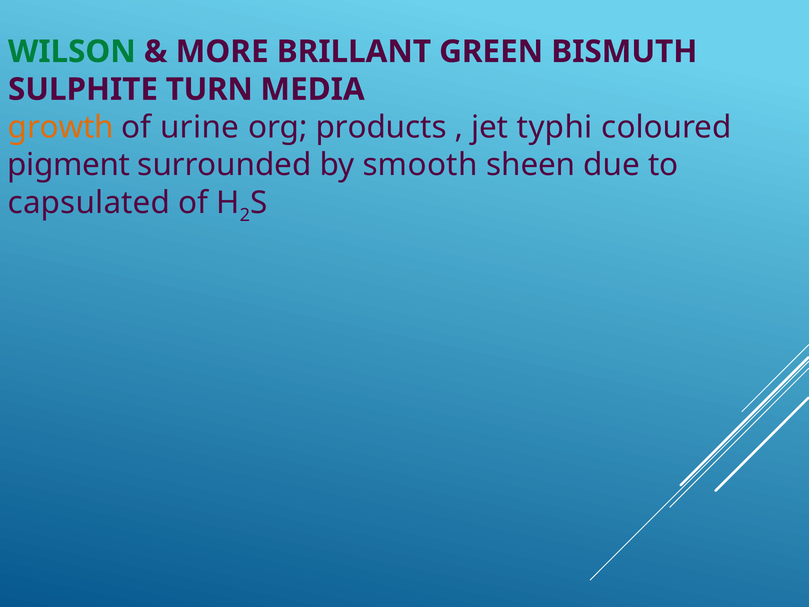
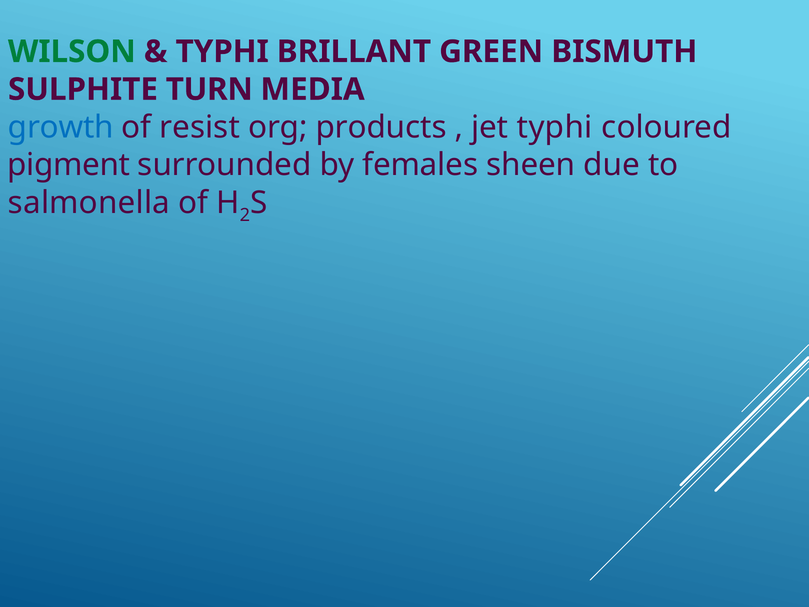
MORE at (222, 52): MORE -> TYPHI
growth colour: orange -> blue
urine: urine -> resist
smooth: smooth -> females
capsulated: capsulated -> salmonella
